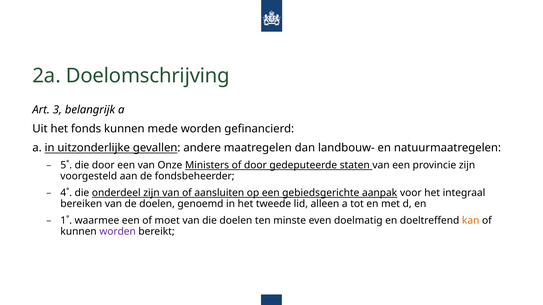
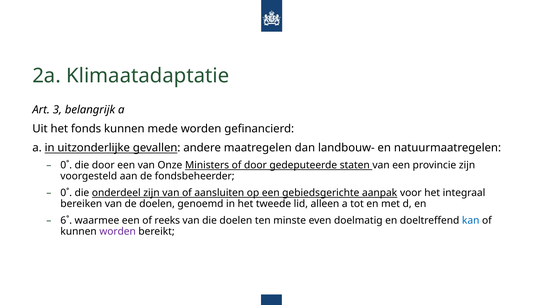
Doelomschrijving: Doelomschrijving -> Klimaatadaptatie
5˚ at (66, 165): 5˚ -> 0˚
4˚ at (66, 193): 4˚ -> 0˚
1˚: 1˚ -> 6˚
moet: moet -> reeks
kan colour: orange -> blue
